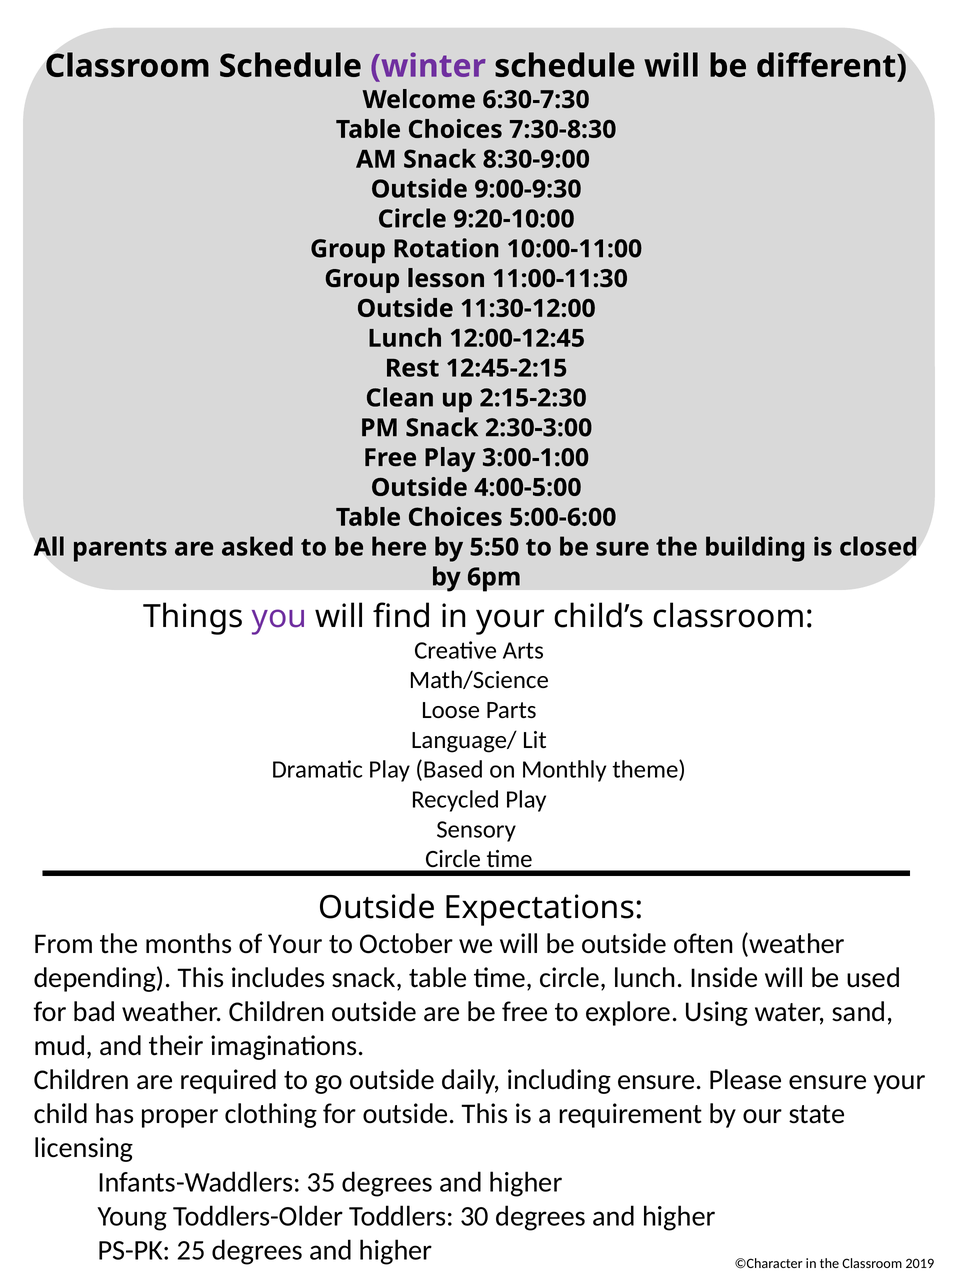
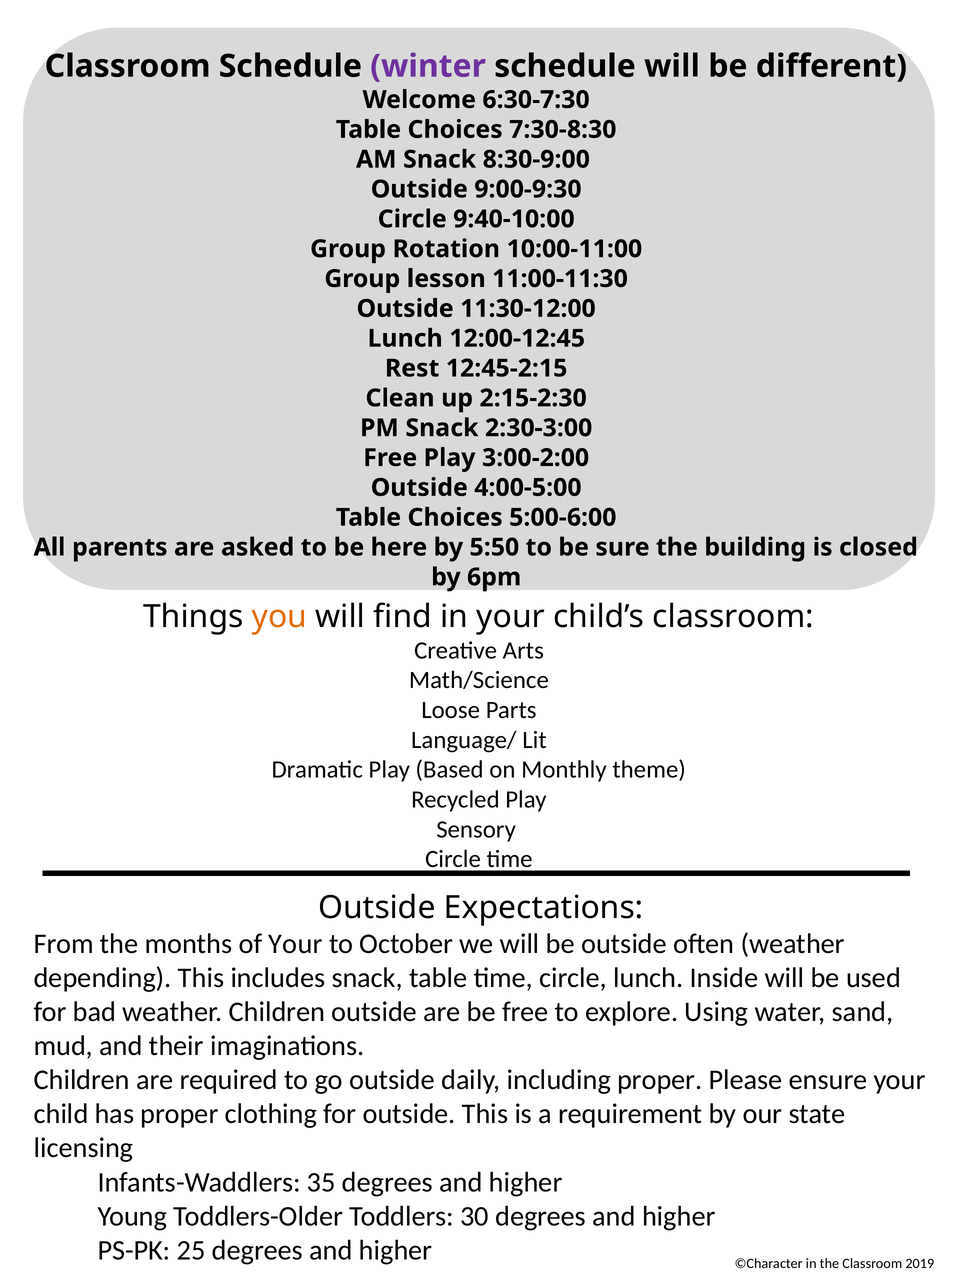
9:20-10:00: 9:20-10:00 -> 9:40-10:00
3:00-1:00: 3:00-1:00 -> 3:00-2:00
you colour: purple -> orange
including ensure: ensure -> proper
